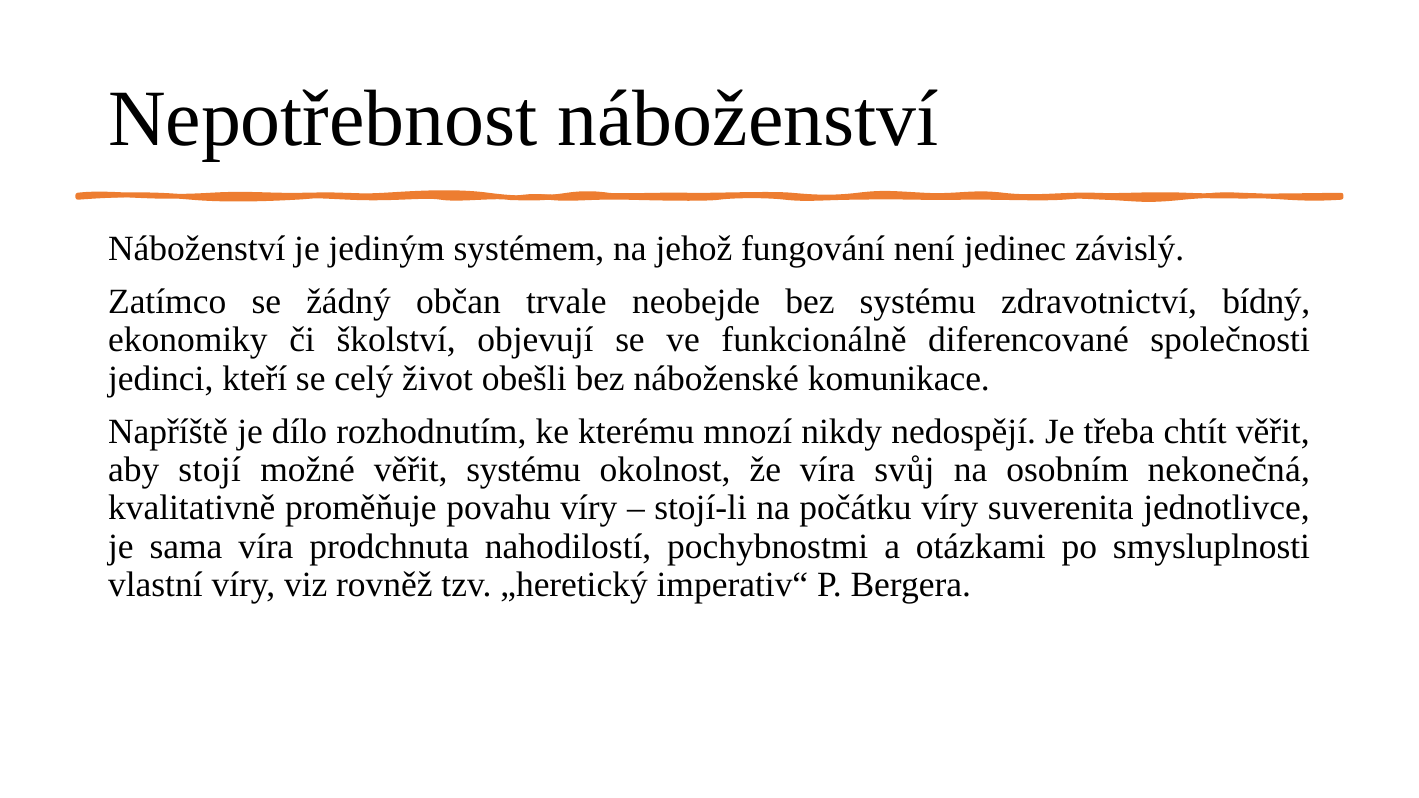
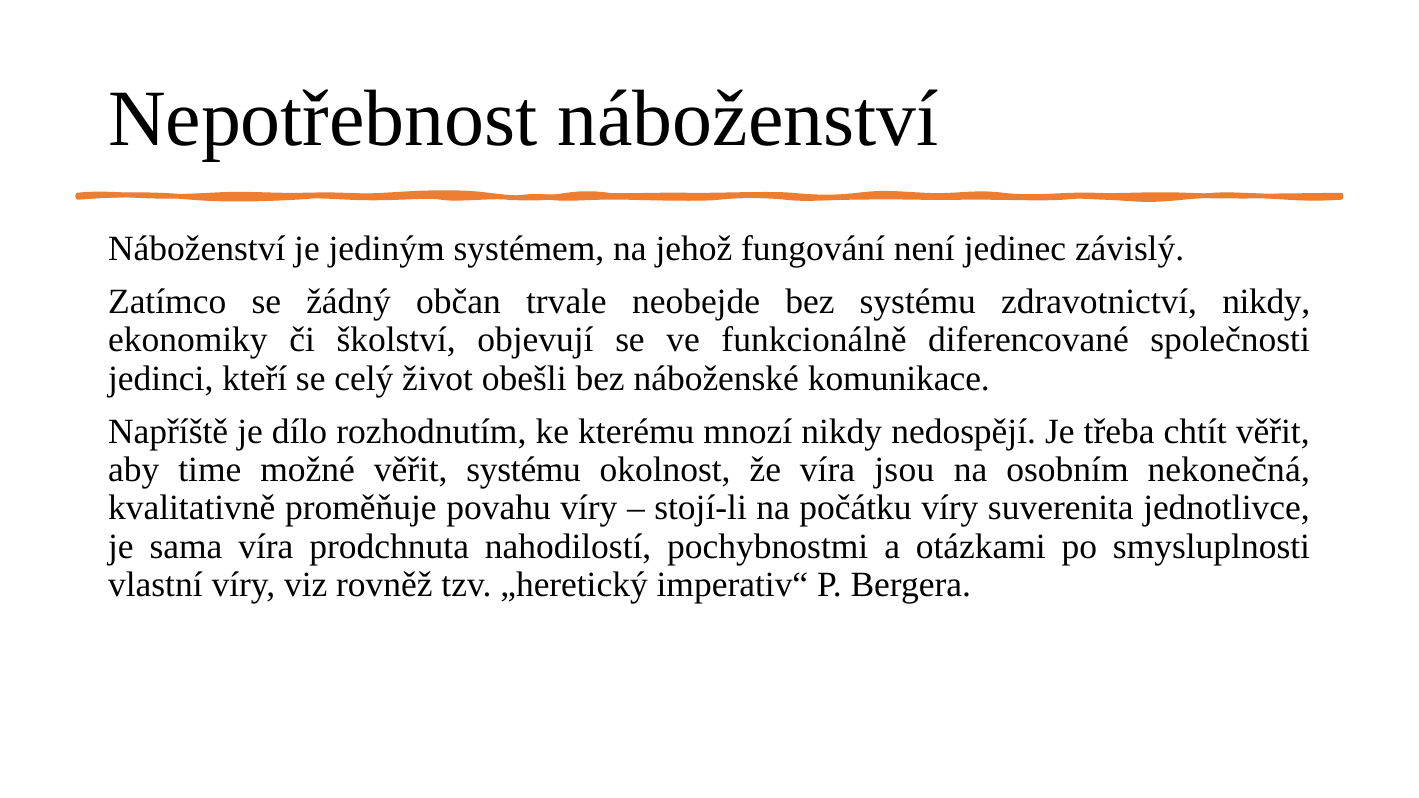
zdravotnictví bídný: bídný -> nikdy
stojí: stojí -> time
svůj: svůj -> jsou
